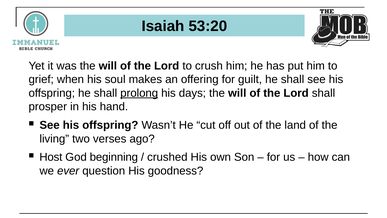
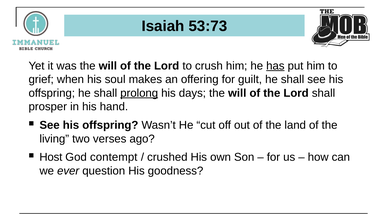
53:20: 53:20 -> 53:73
has underline: none -> present
beginning: beginning -> contempt
